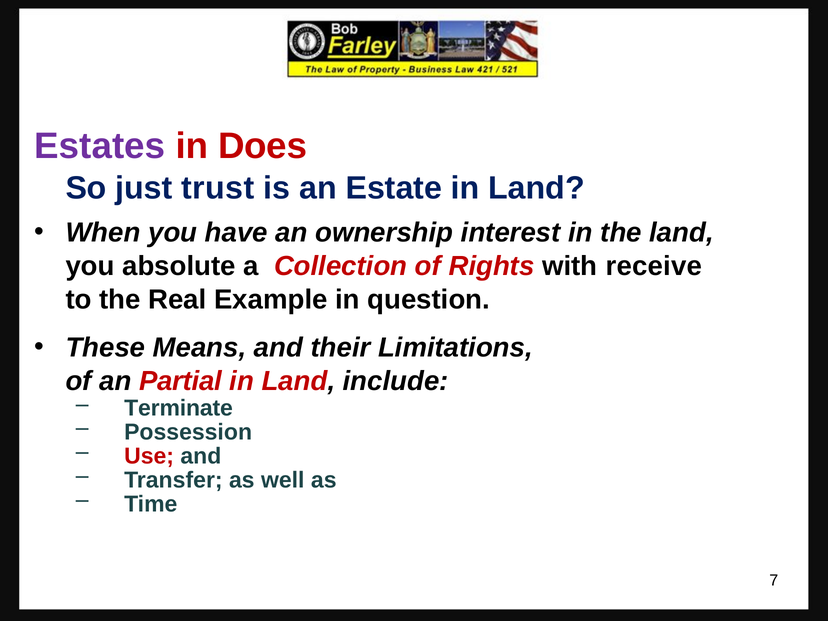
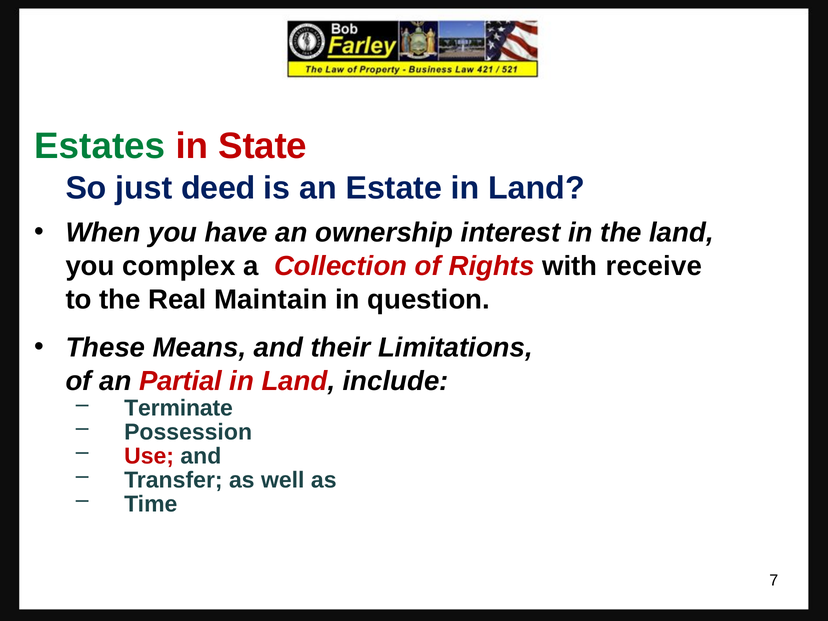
Estates colour: purple -> green
Does: Does -> State
trust: trust -> deed
absolute: absolute -> complex
Example: Example -> Maintain
